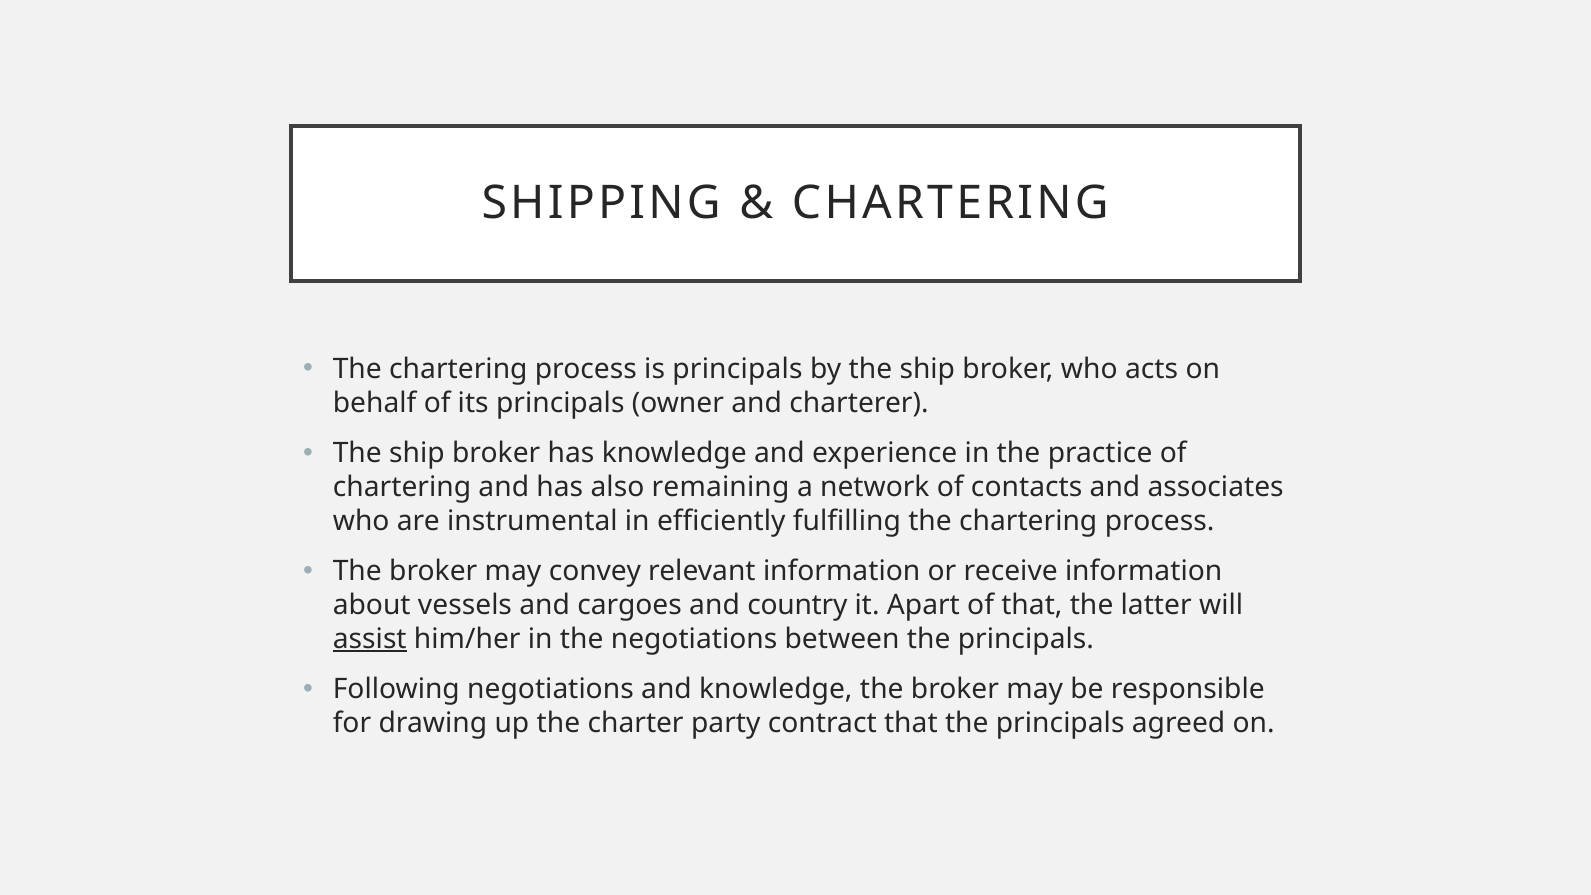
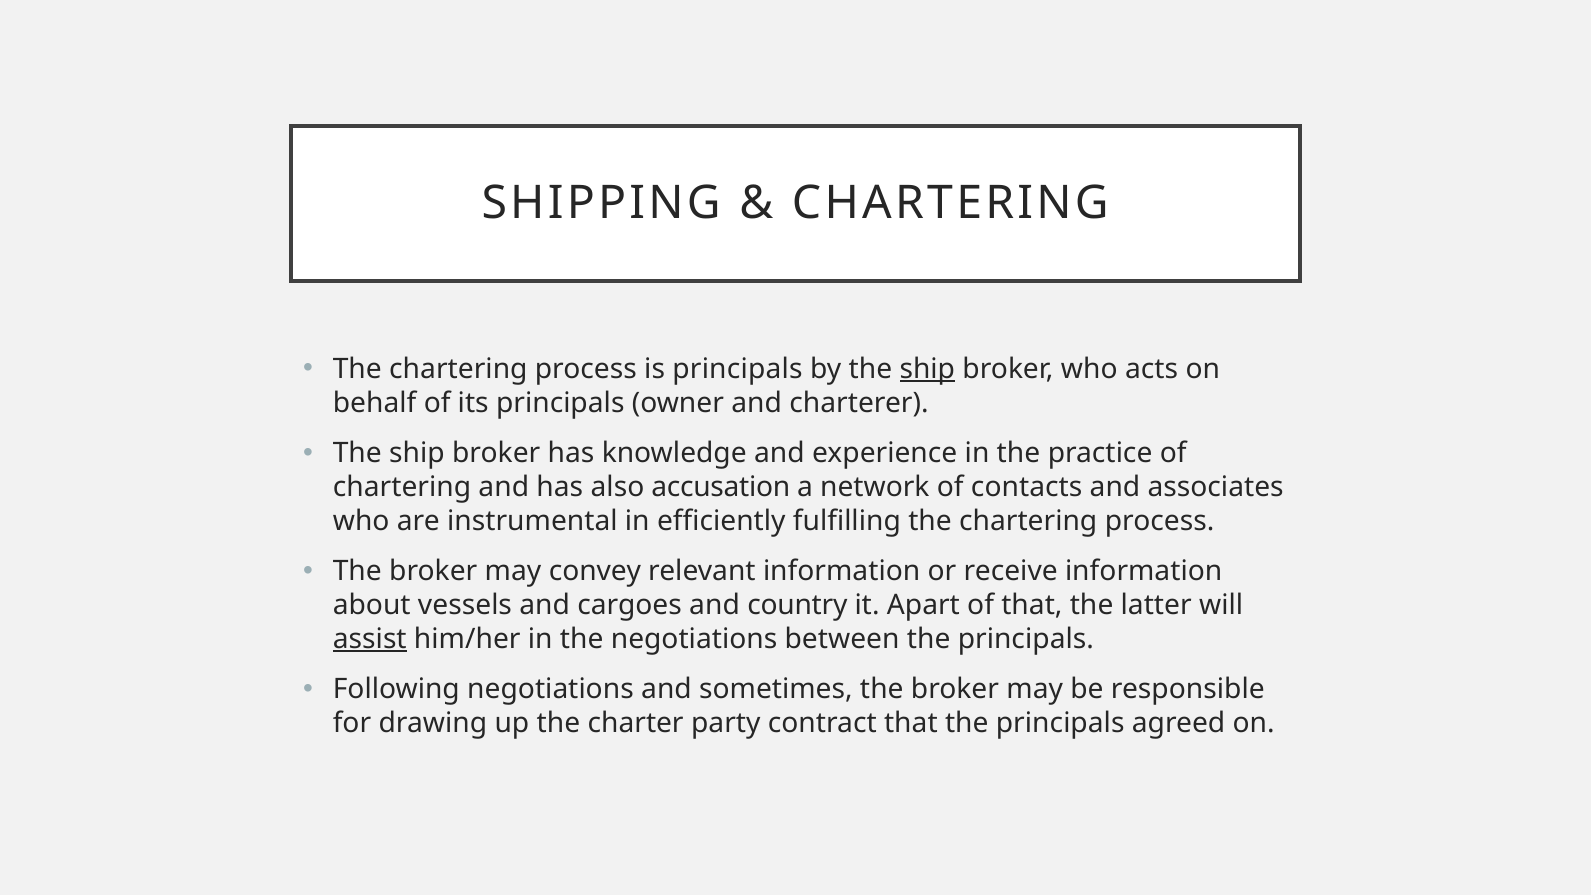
ship at (927, 369) underline: none -> present
remaining: remaining -> accusation
and knowledge: knowledge -> sometimes
